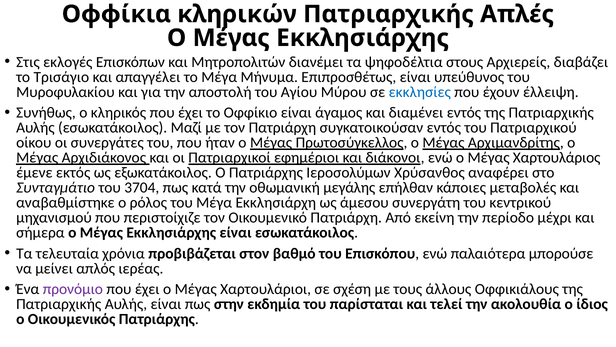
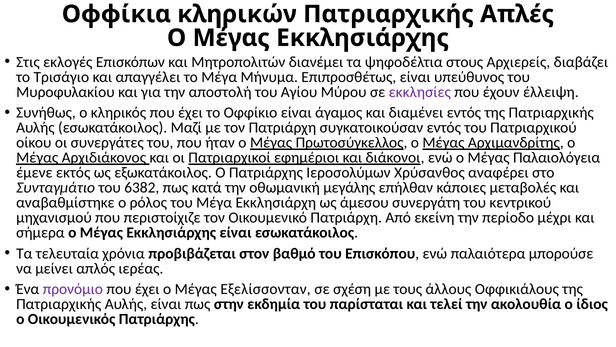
εκκλησίες colour: blue -> purple
Χαρτουλάριος: Χαρτουλάριος -> Παλαιολόγεια
3704: 3704 -> 6382
Χαρτουλάριοι: Χαρτουλάριοι -> Εξελίσσονταν
